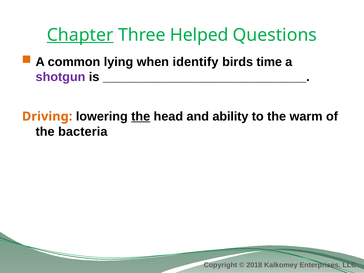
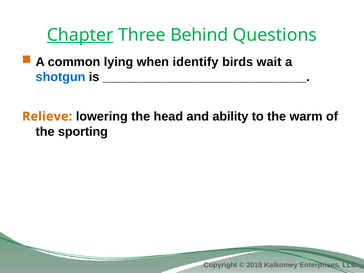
Helped: Helped -> Behind
time: time -> wait
shotgun colour: purple -> blue
Driving: Driving -> Relieve
the at (141, 116) underline: present -> none
bacteria: bacteria -> sporting
